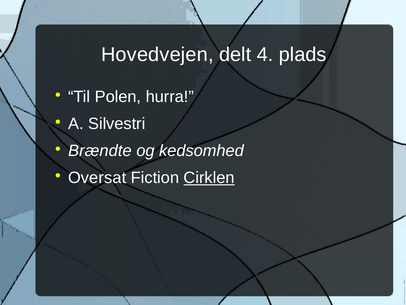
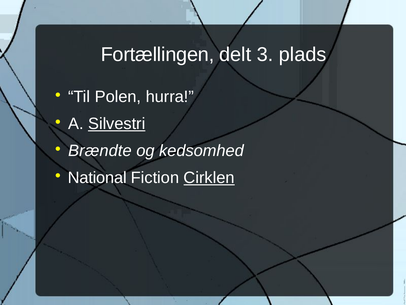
Hovedvejen: Hovedvejen -> Fortællingen
4: 4 -> 3
Silvestri underline: none -> present
Oversat: Oversat -> National
